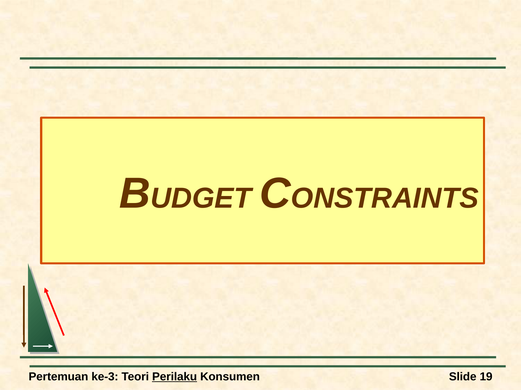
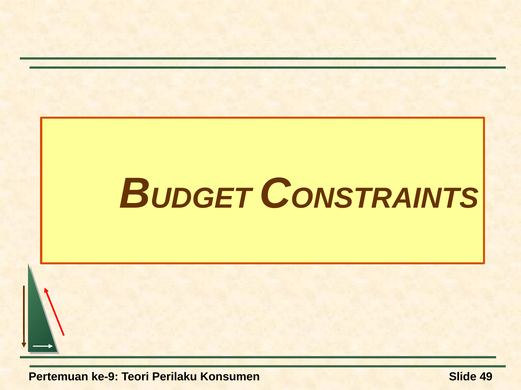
ke-3: ke-3 -> ke-9
Perilaku underline: present -> none
19: 19 -> 49
